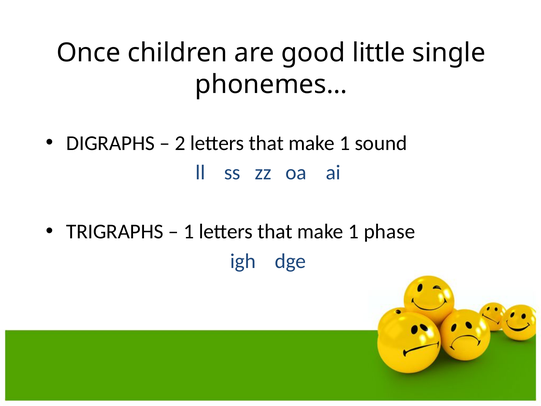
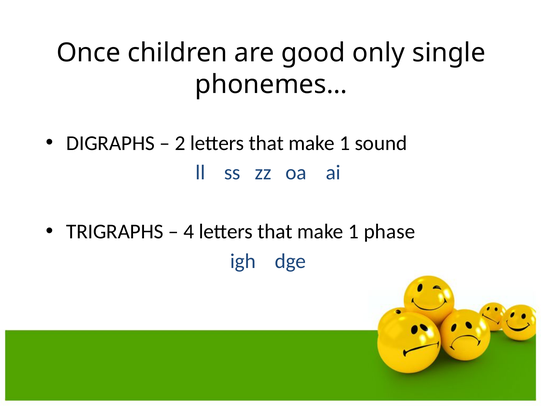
little: little -> only
1 at (189, 231): 1 -> 4
